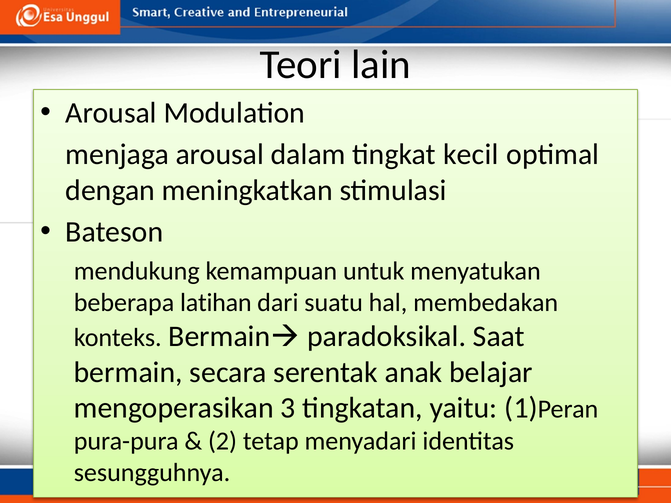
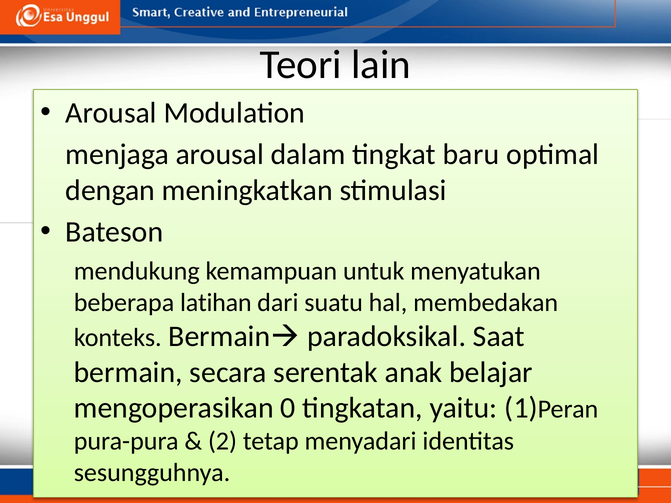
kecil: kecil -> baru
3: 3 -> 0
